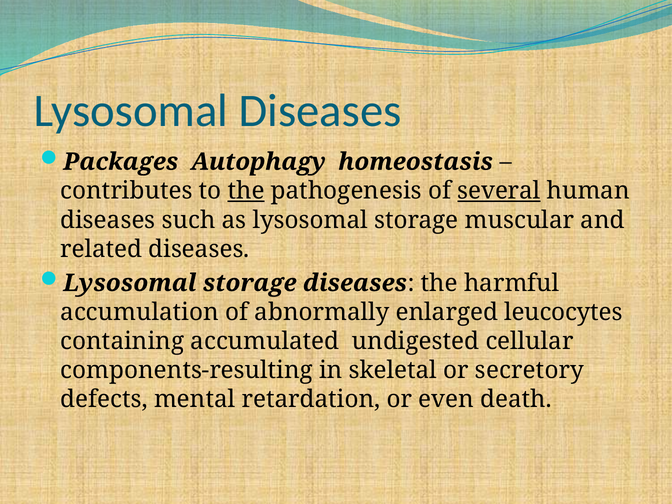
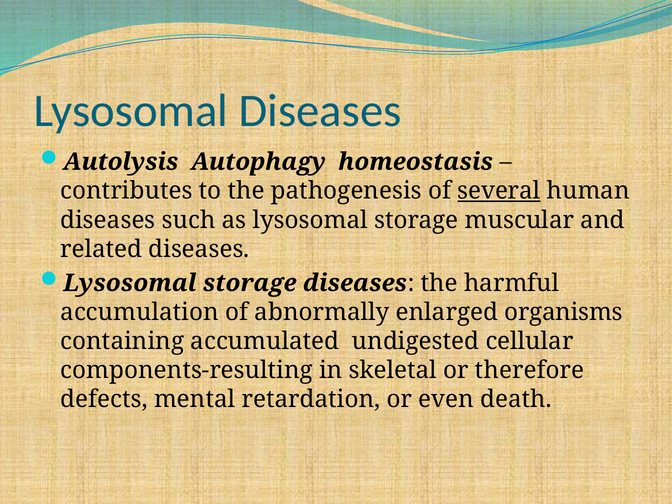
Packages: Packages -> Autolysis
the at (246, 191) underline: present -> none
leucocytes: leucocytes -> organisms
secretory: secretory -> therefore
